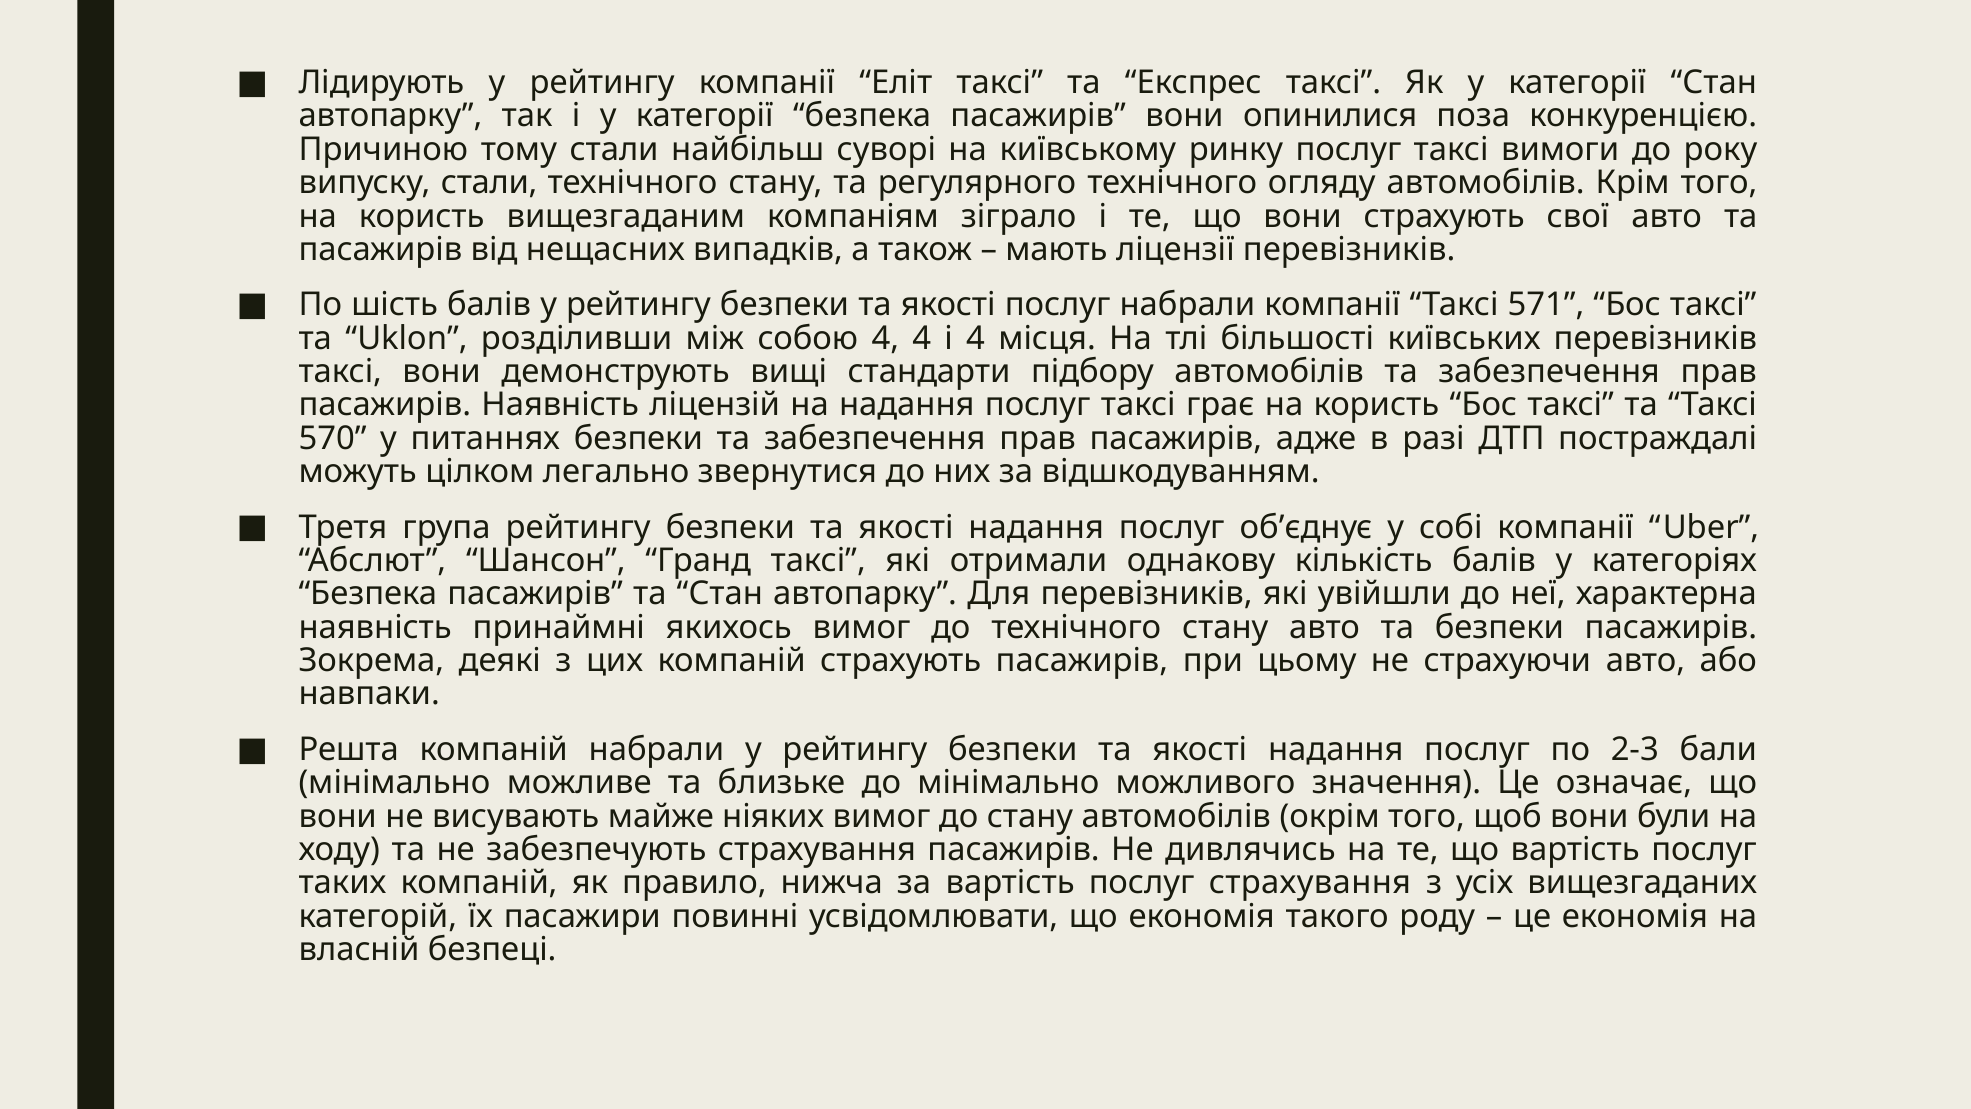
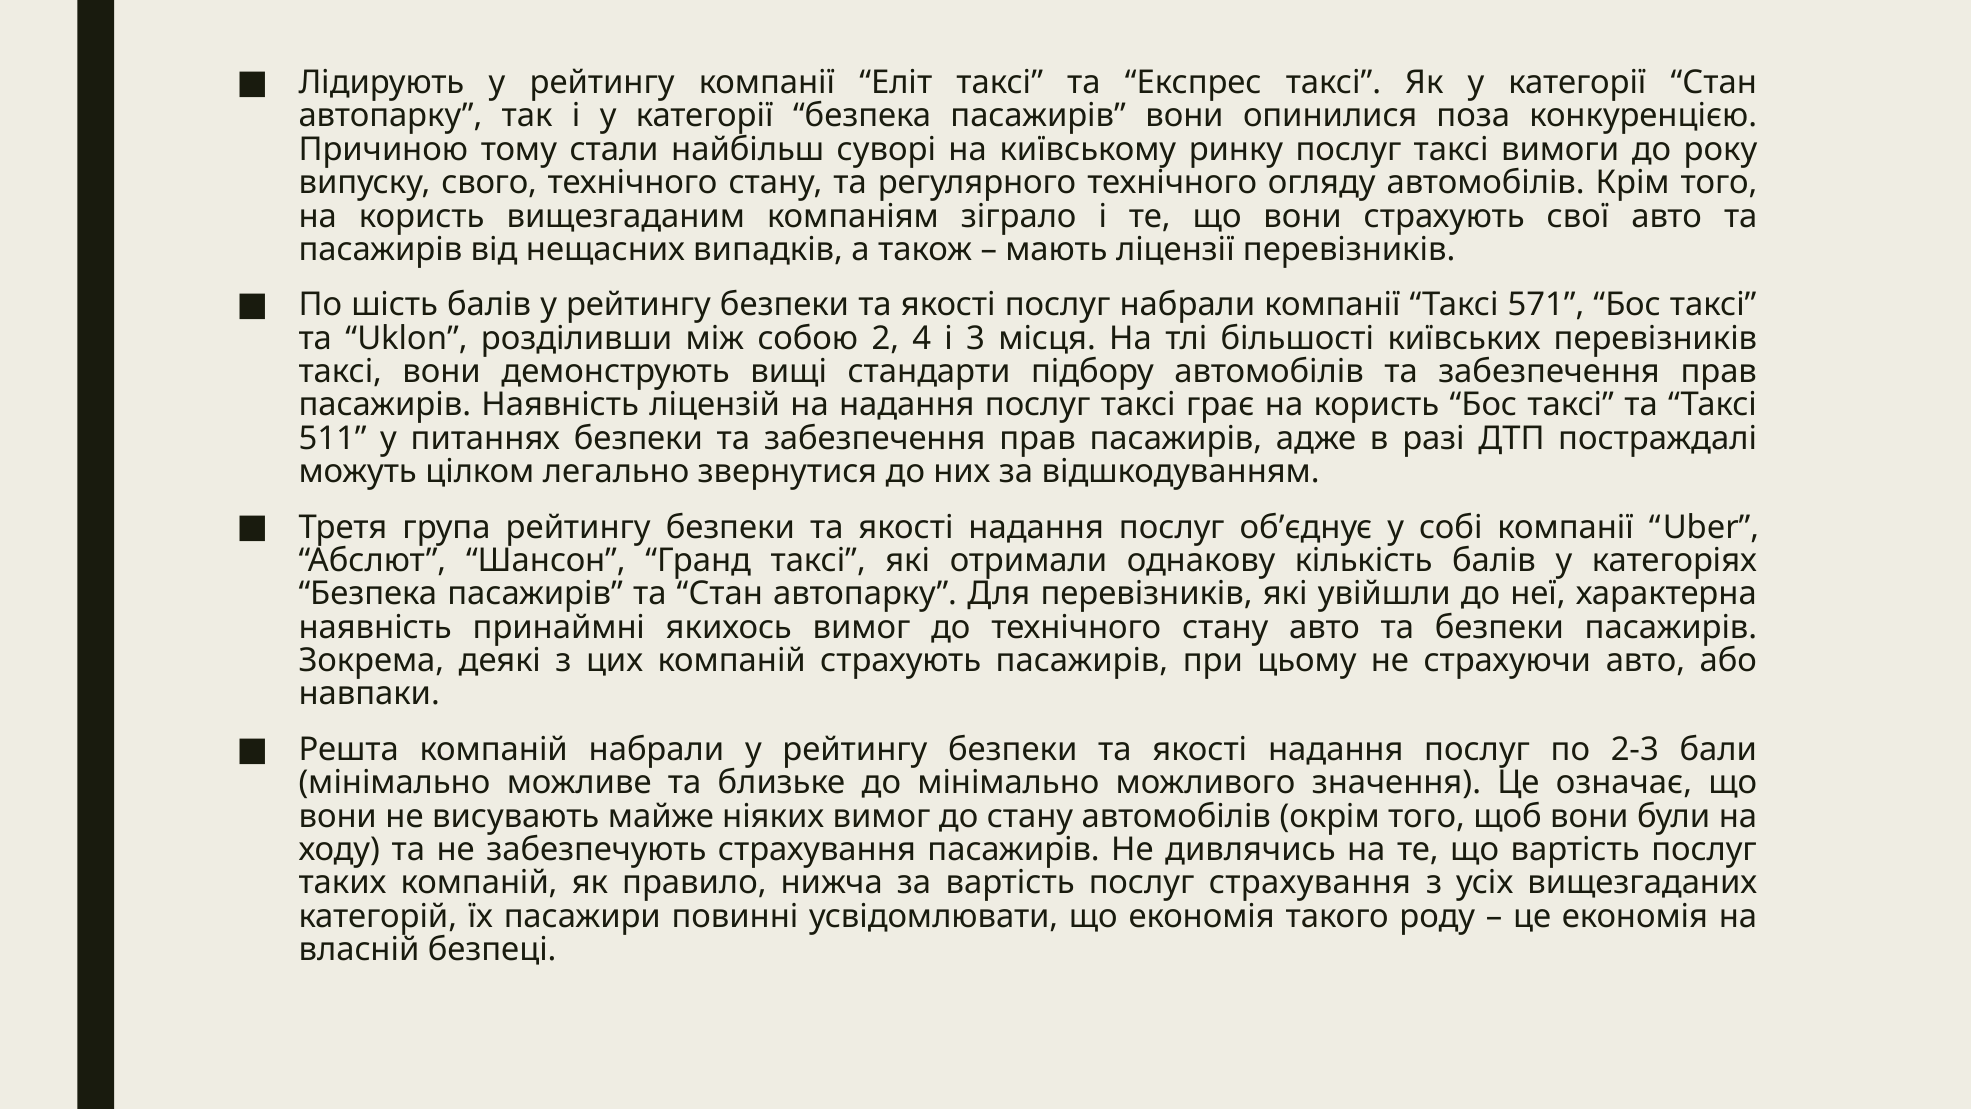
випуску стали: стали -> свого
собою 4: 4 -> 2
і 4: 4 -> 3
570: 570 -> 511
